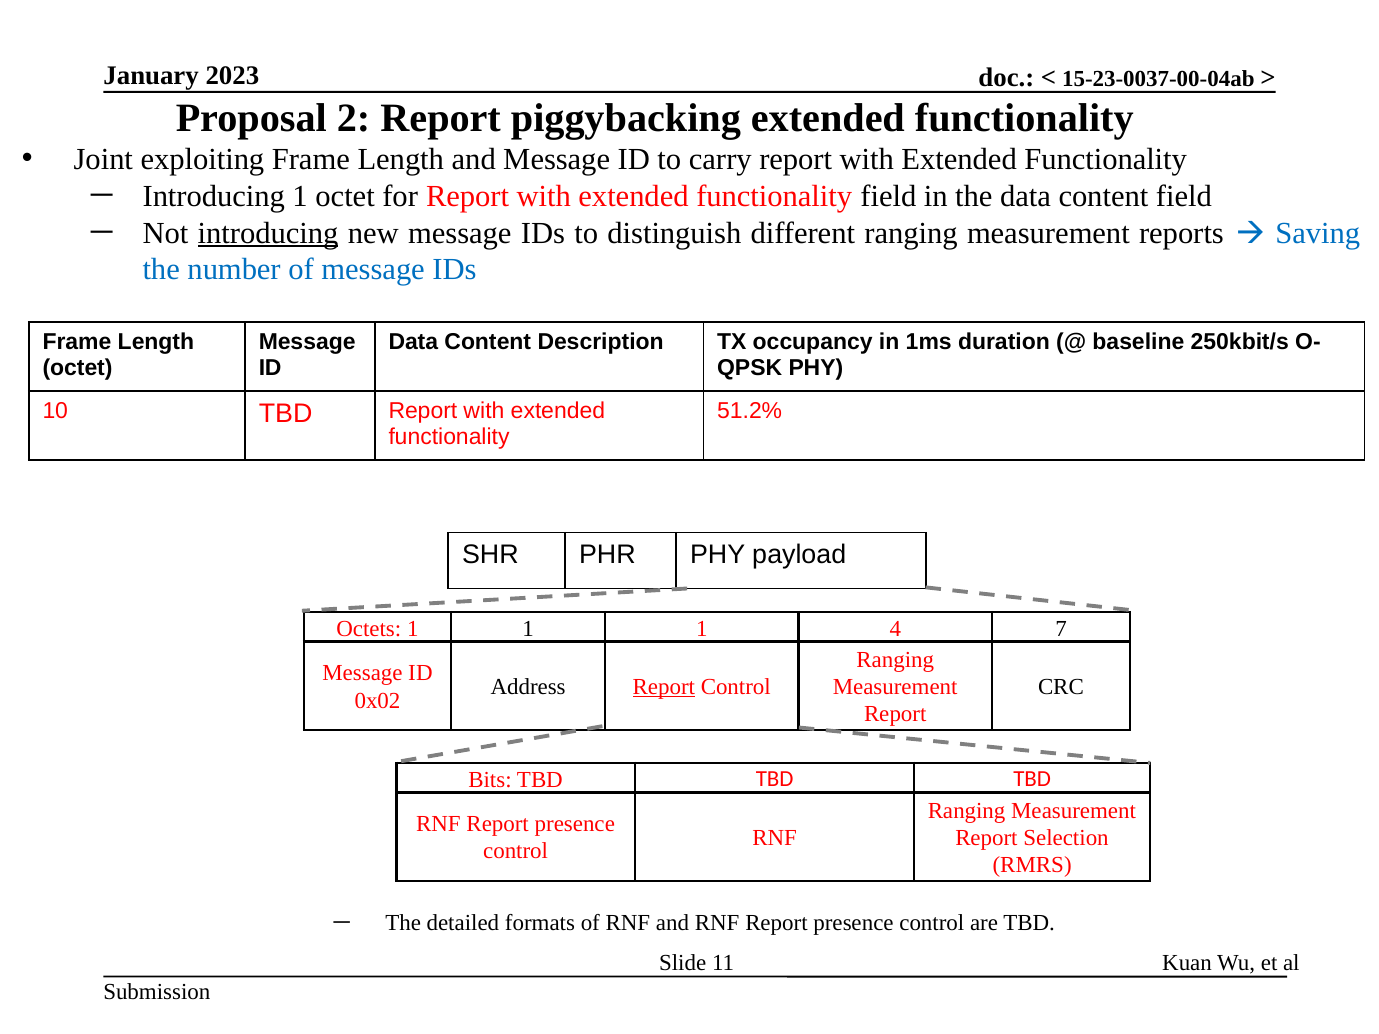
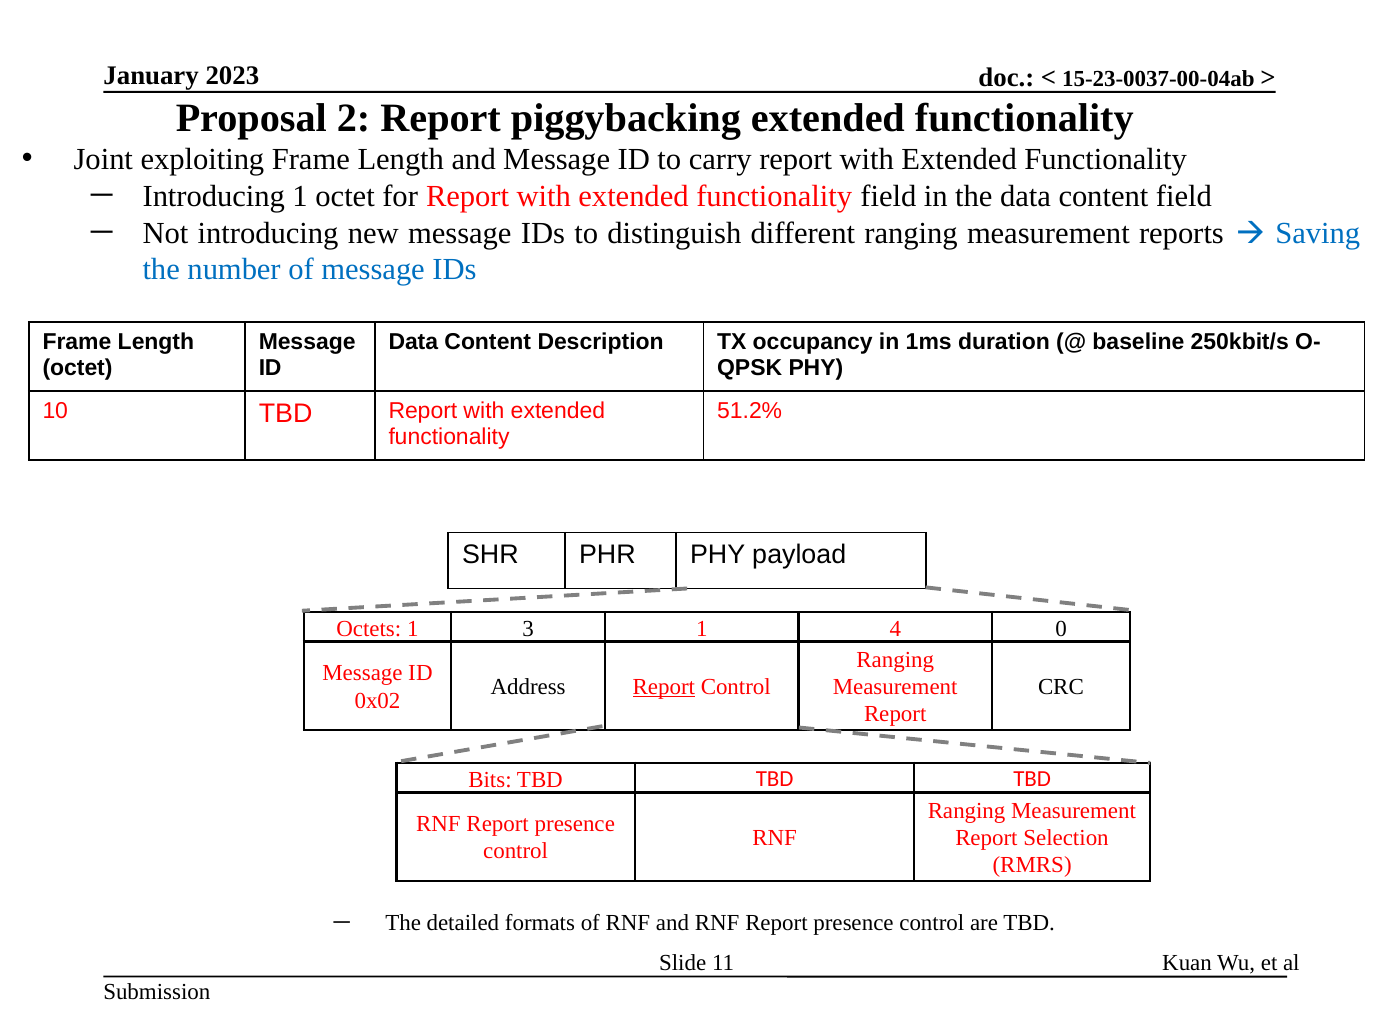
introducing at (268, 233) underline: present -> none
Octets 1 1: 1 -> 3
7: 7 -> 0
